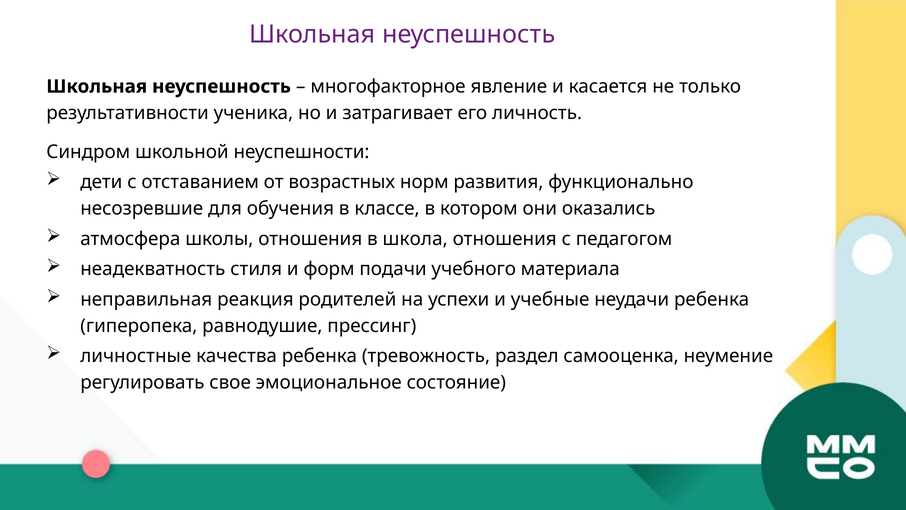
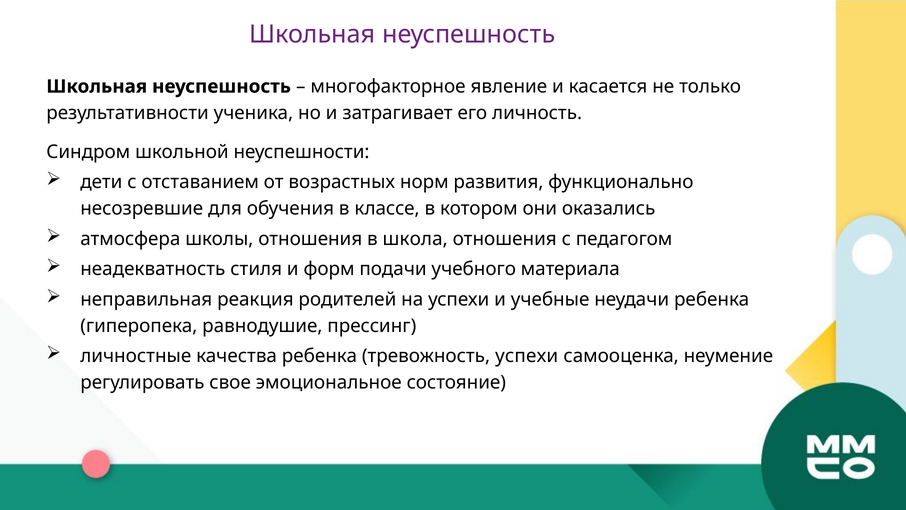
тревожность раздел: раздел -> успехи
